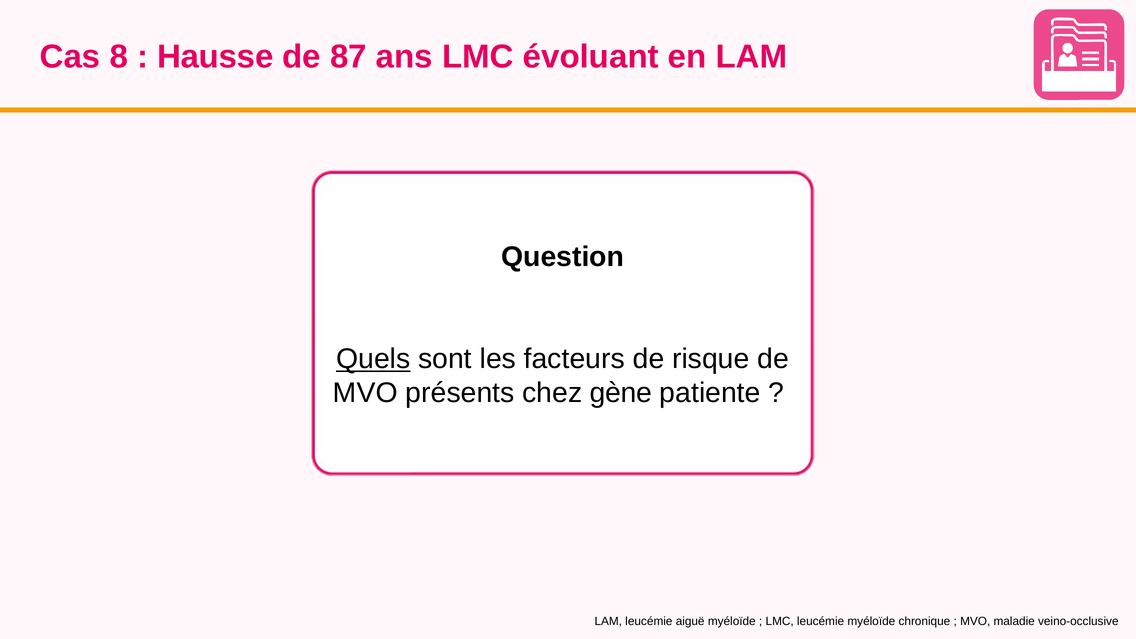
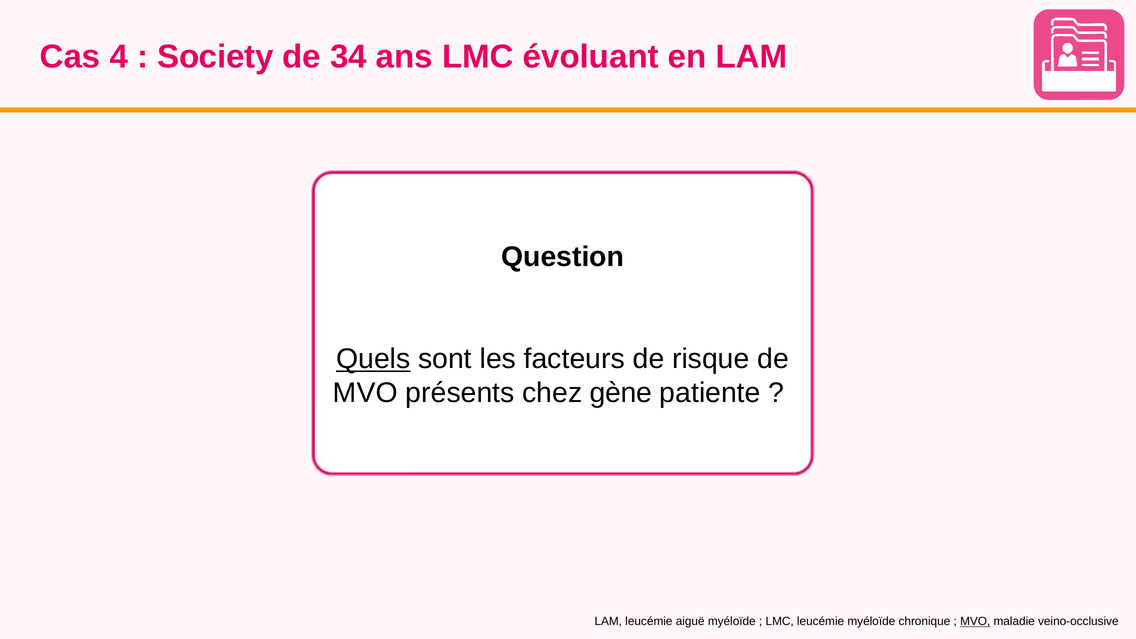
8: 8 -> 4
Hausse: Hausse -> Society
87: 87 -> 34
MVO at (975, 622) underline: none -> present
